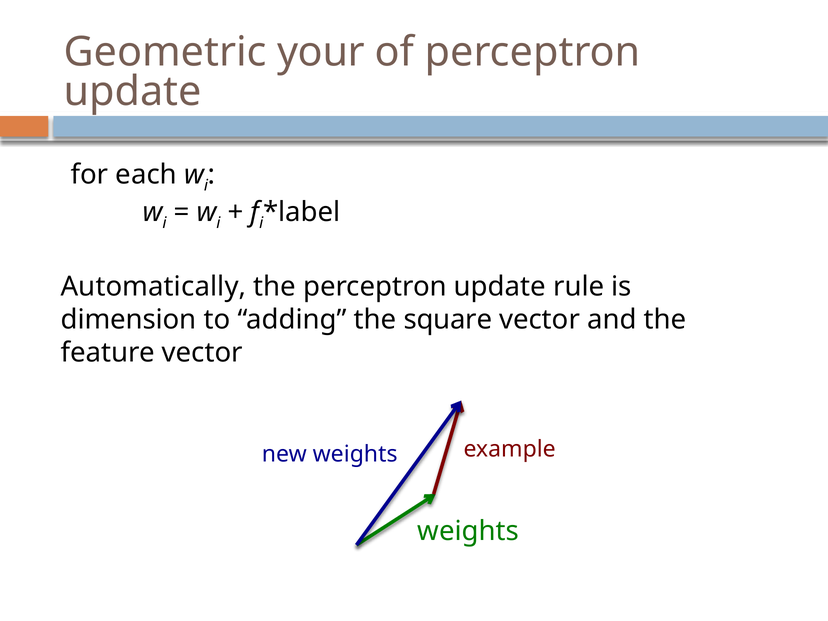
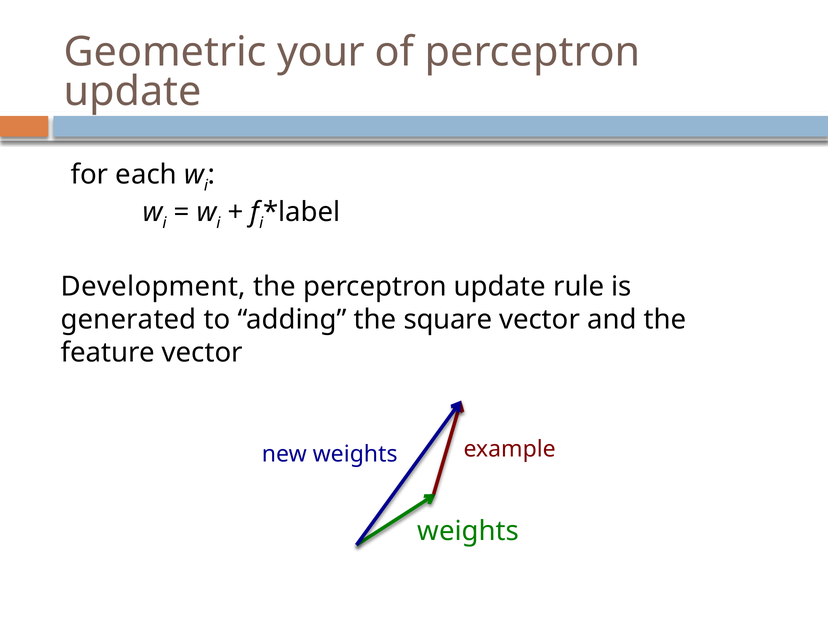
Automatically: Automatically -> Development
dimension: dimension -> generated
